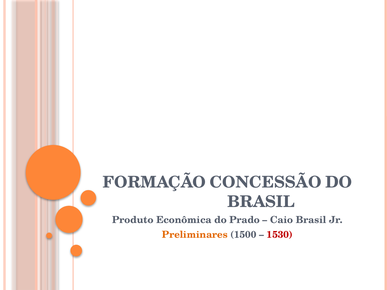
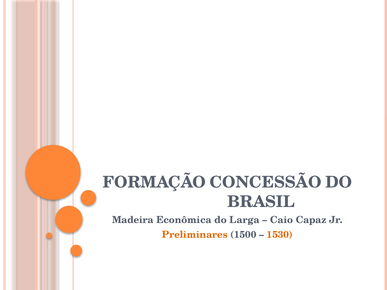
Produto: Produto -> Madeira
Prado: Prado -> Larga
Caio Brasil: Brasil -> Capaz
1530 colour: red -> orange
